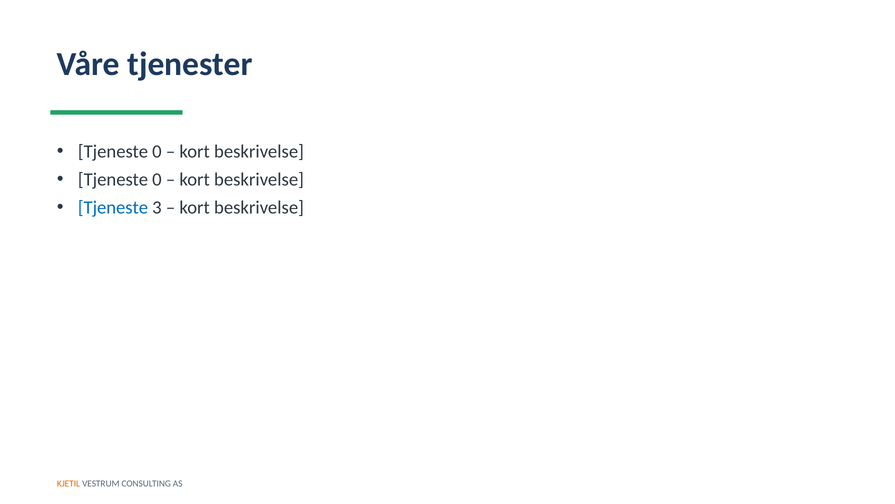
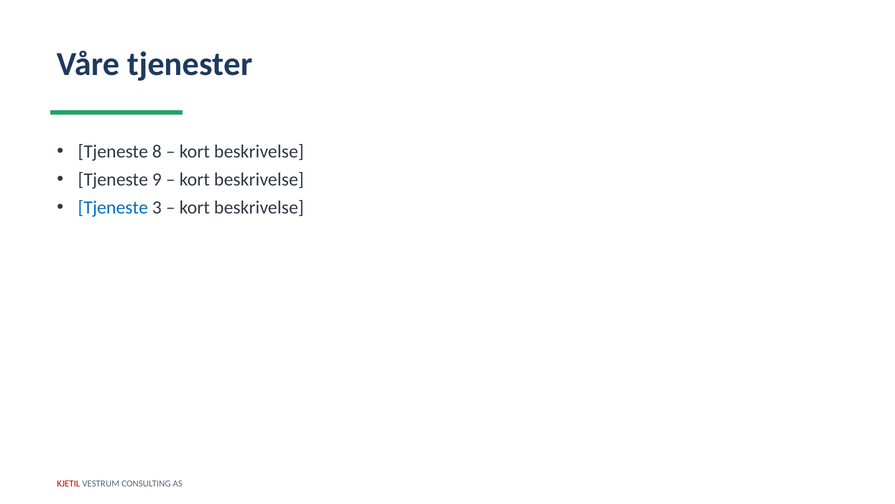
0 at (157, 152): 0 -> 8
0 at (157, 180): 0 -> 9
KJETIL colour: orange -> red
